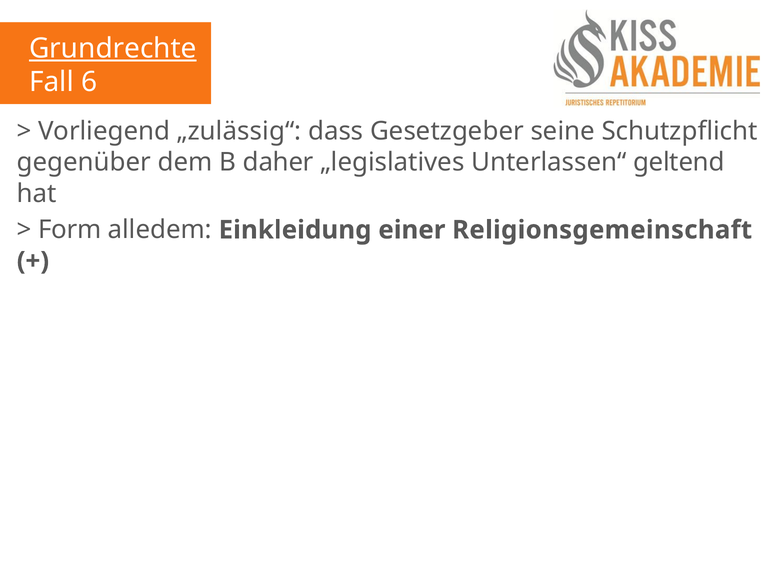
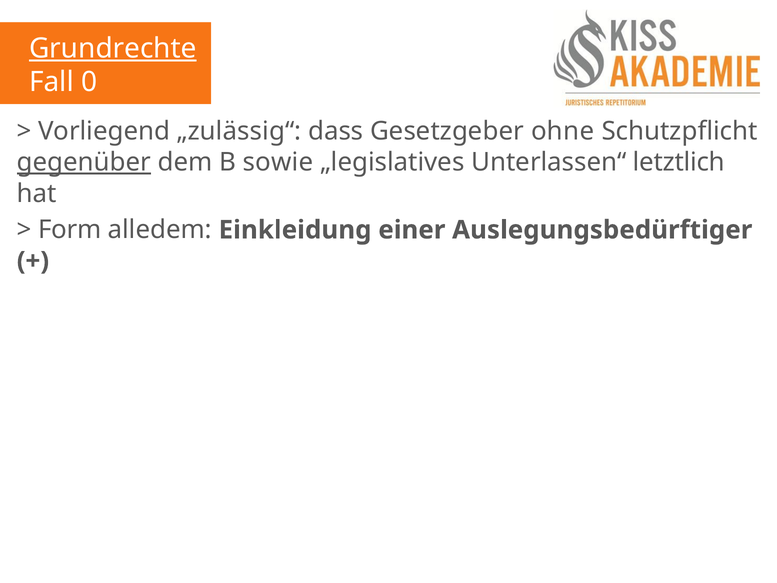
6: 6 -> 0
seine: seine -> ohne
gegenüber underline: none -> present
daher: daher -> sowie
geltend: geltend -> letztlich
Religionsgemeinschaft: Religionsgemeinschaft -> Auslegungsbedürftiger
